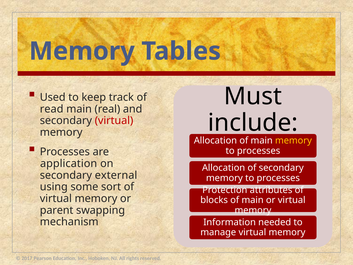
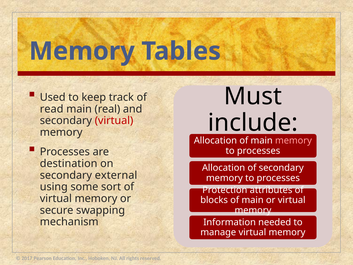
memory at (293, 141) colour: yellow -> pink
application: application -> destination
parent: parent -> secure
